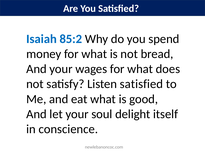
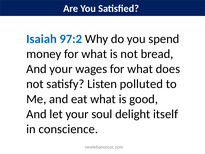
85:2: 85:2 -> 97:2
Listen satisfied: satisfied -> polluted
